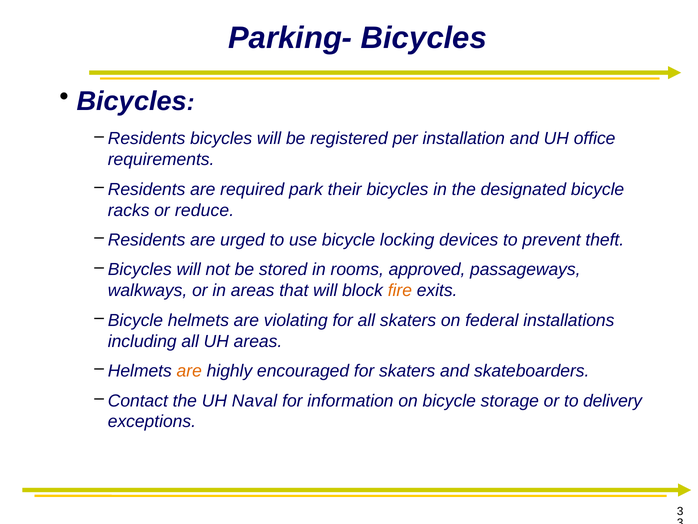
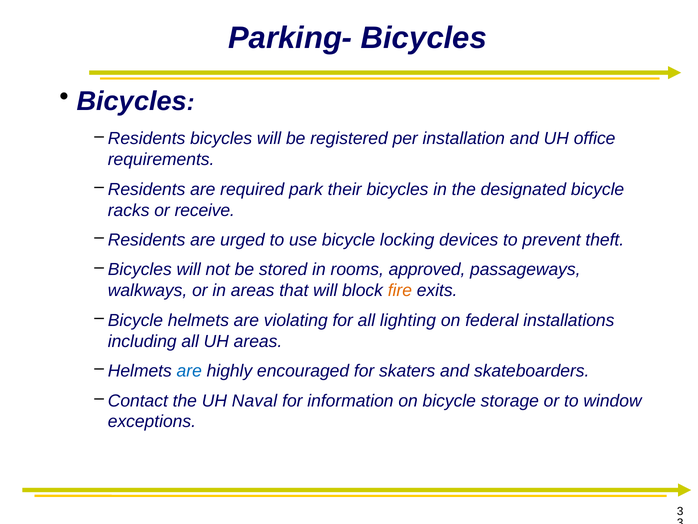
reduce: reduce -> receive
all skaters: skaters -> lighting
are at (189, 371) colour: orange -> blue
delivery: delivery -> window
